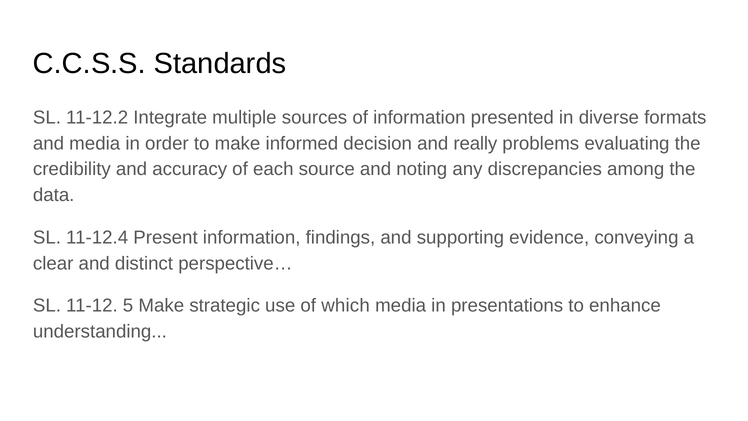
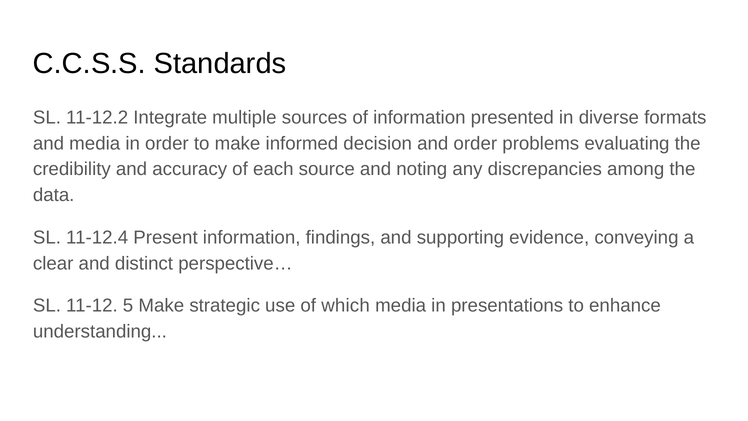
and really: really -> order
